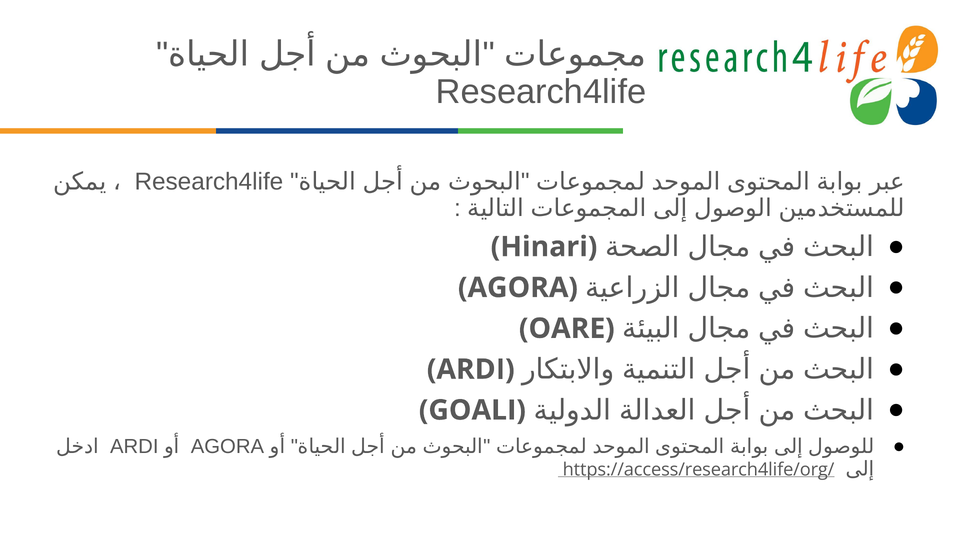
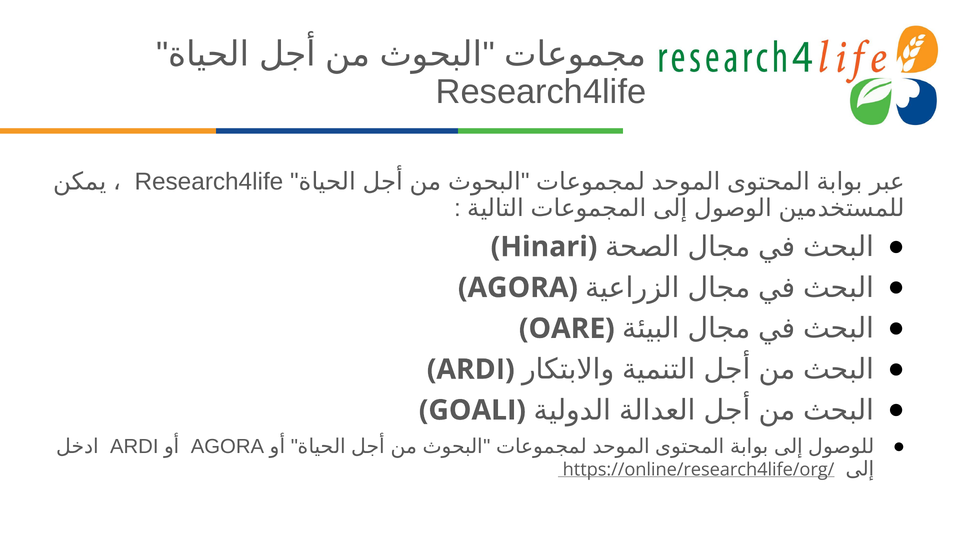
https://access/research4life/org/: https://access/research4life/org/ -> https://online/research4life/org/
